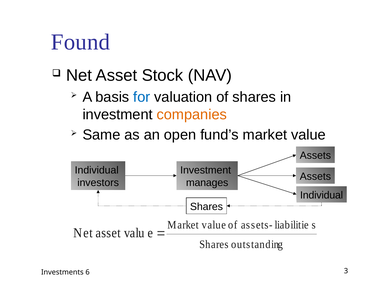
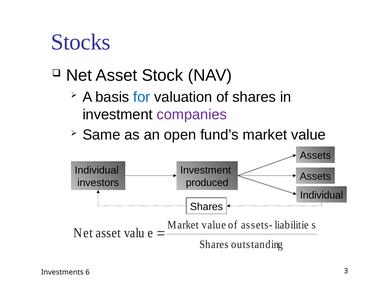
Found: Found -> Stocks
companies colour: orange -> purple
manages: manages -> produced
